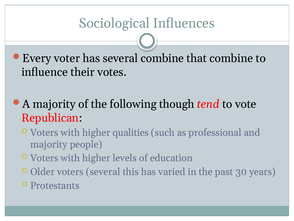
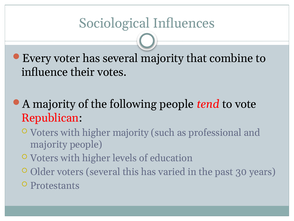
several combine: combine -> majority
following though: though -> people
higher qualities: qualities -> majority
